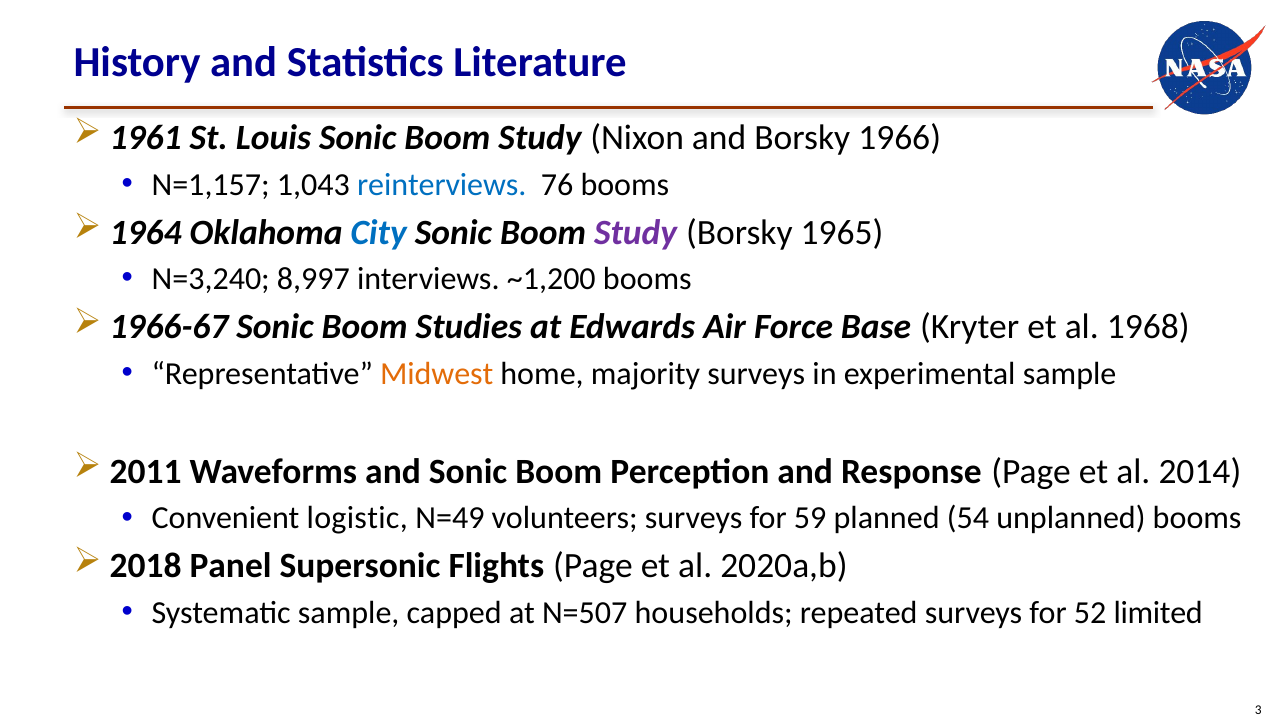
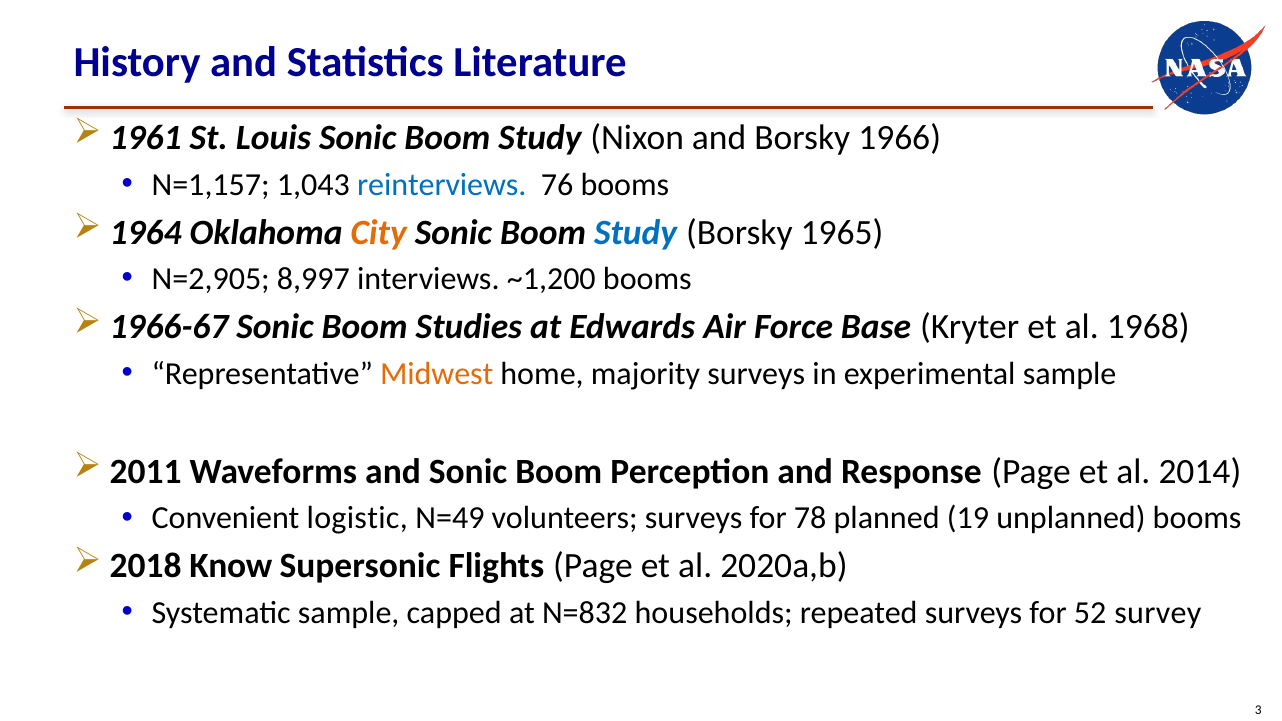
City colour: blue -> orange
Study at (636, 232) colour: purple -> blue
N=3,240: N=3,240 -> N=2,905
59: 59 -> 78
54: 54 -> 19
Panel: Panel -> Know
N=507: N=507 -> N=832
limited: limited -> survey
